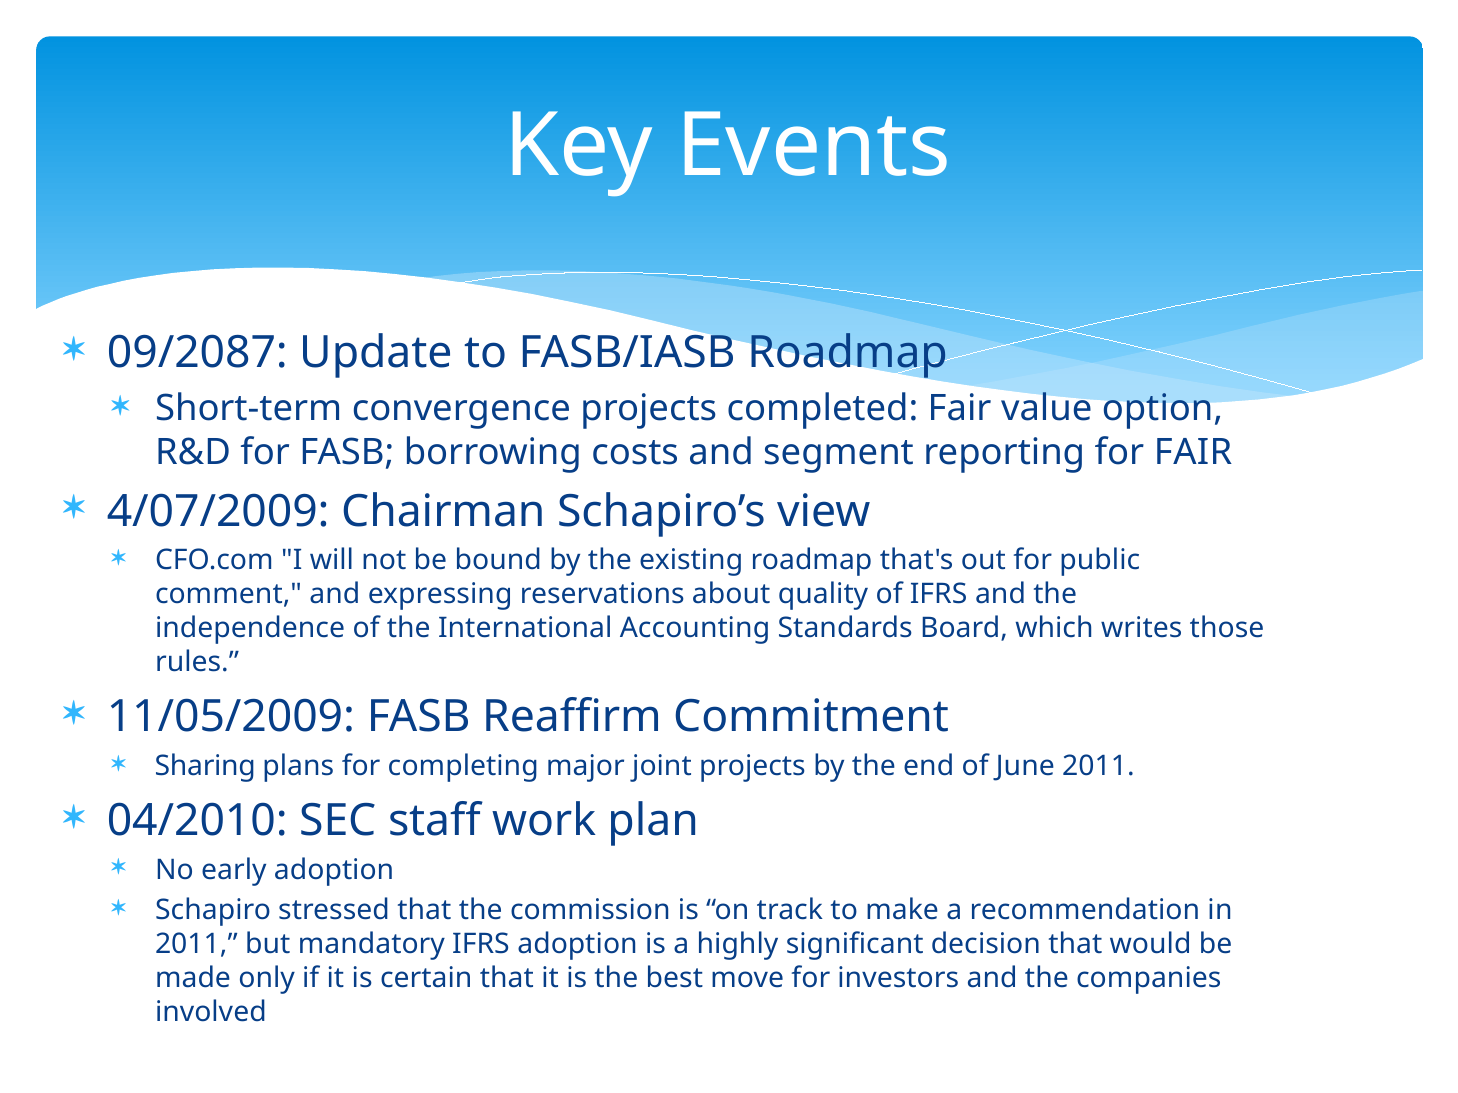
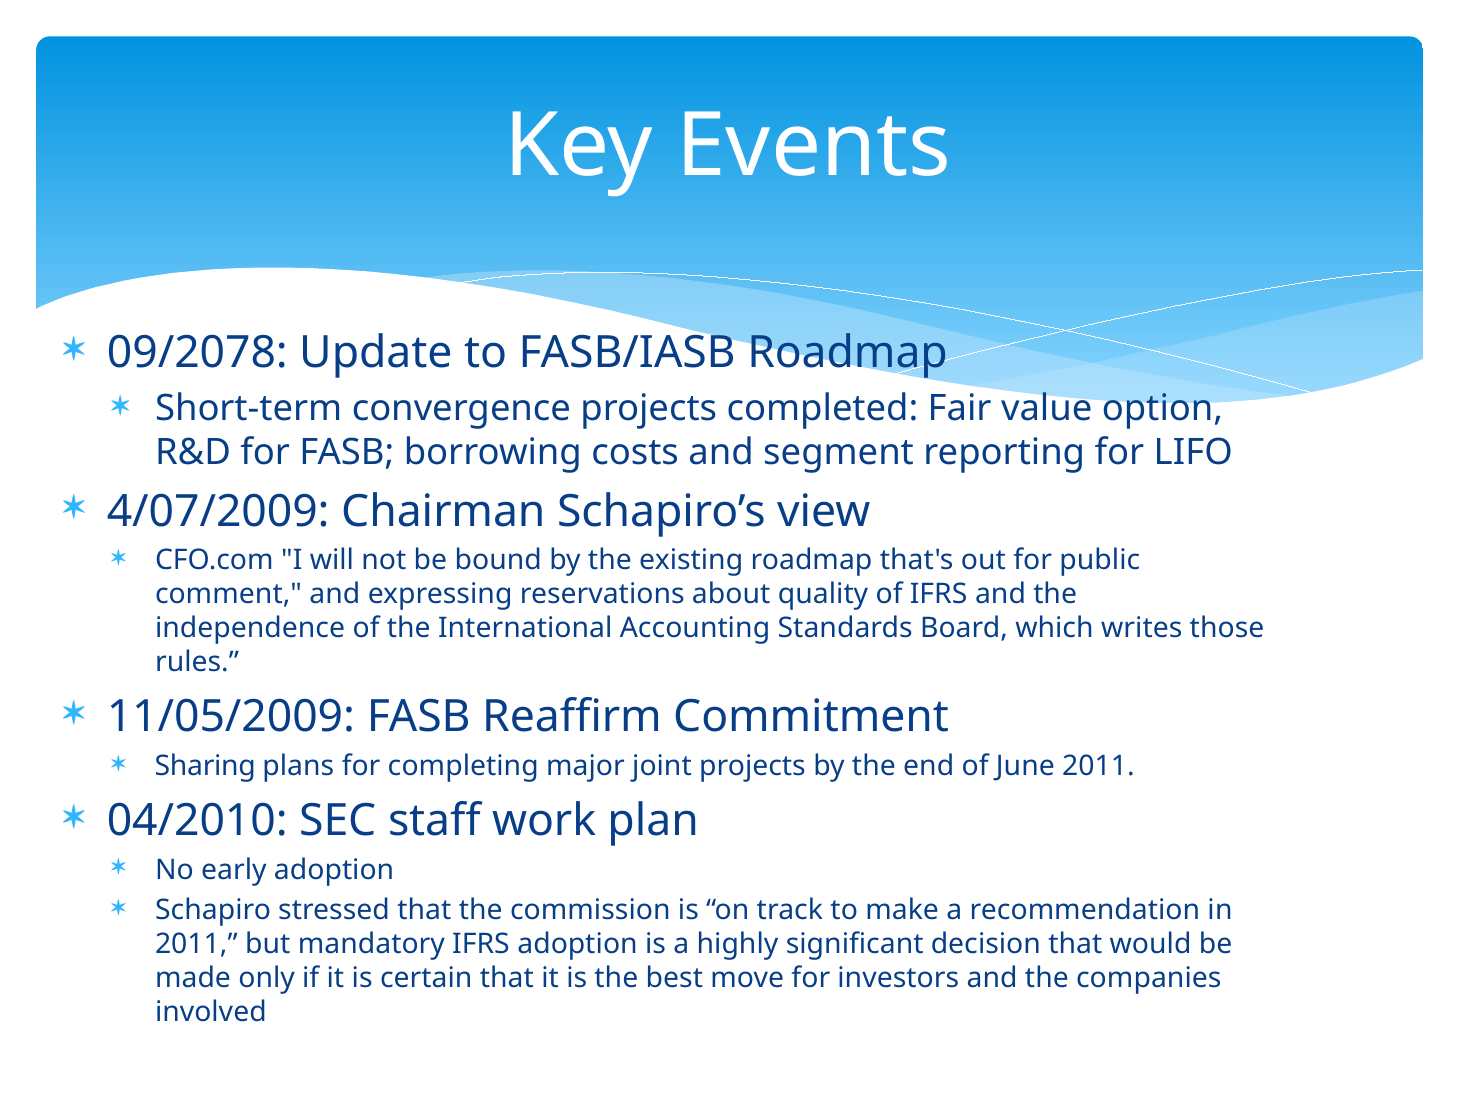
09/2087: 09/2087 -> 09/2078
for FAIR: FAIR -> LIFO
